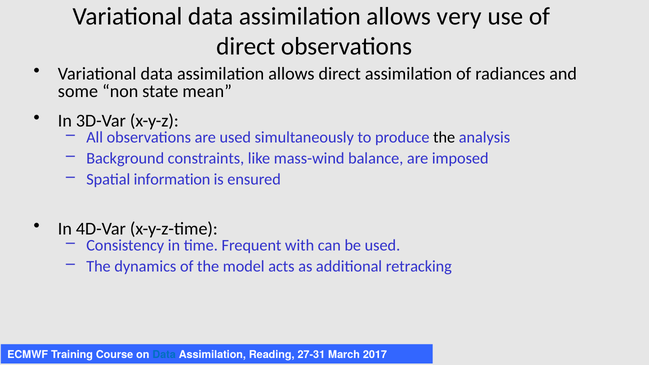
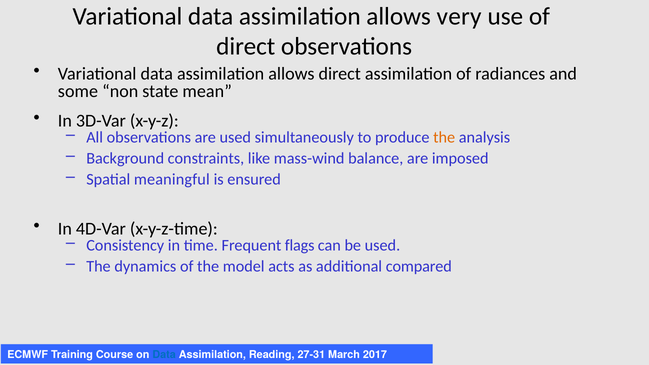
the at (444, 137) colour: black -> orange
information: information -> meaningful
with: with -> flags
retracking: retracking -> compared
